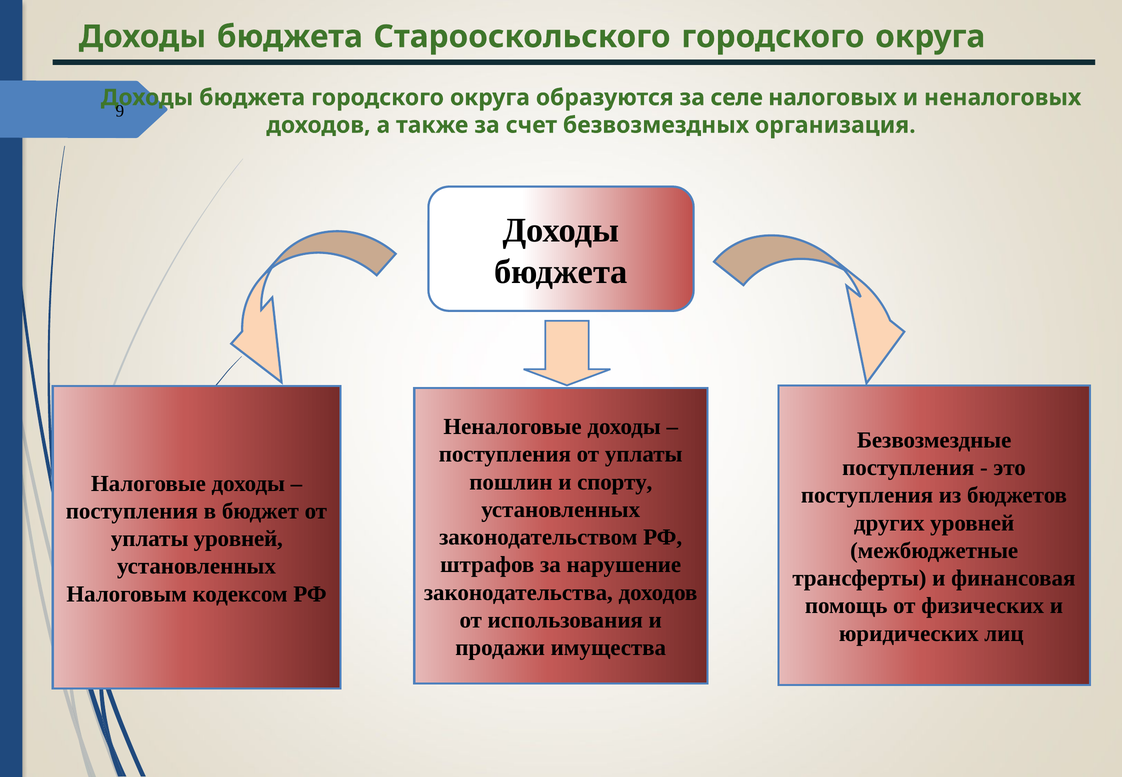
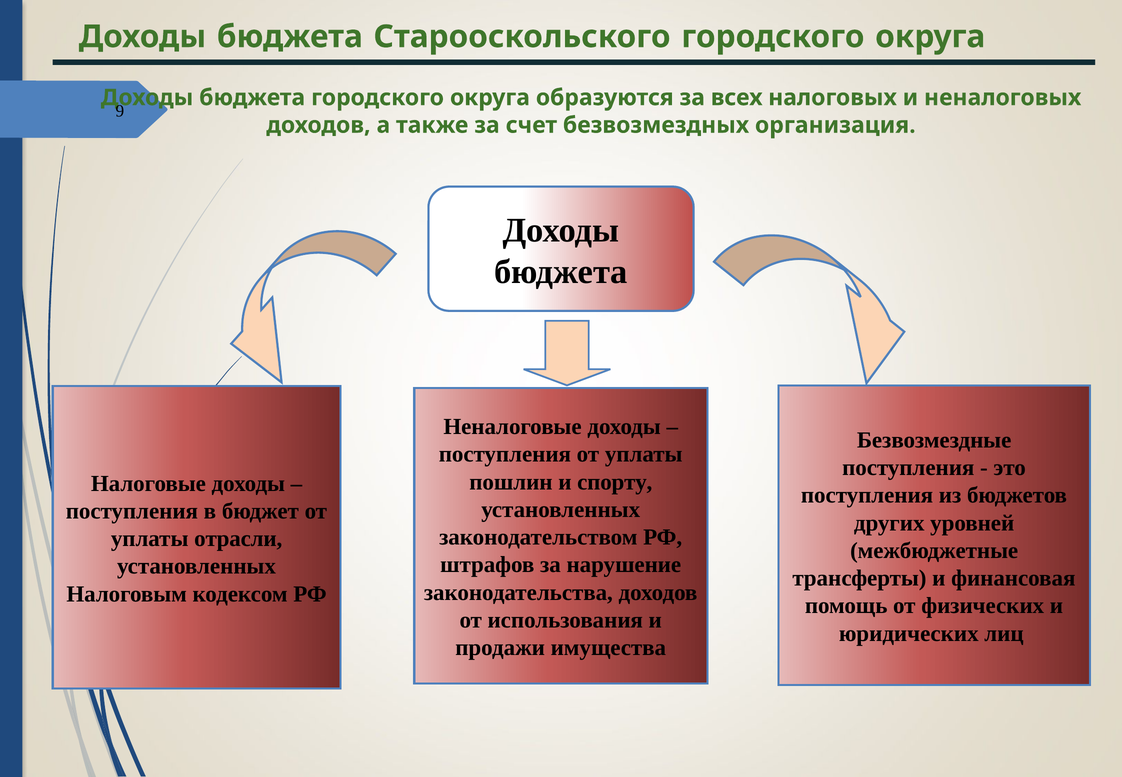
селе: селе -> всех
уплаты уровней: уровней -> отрасли
